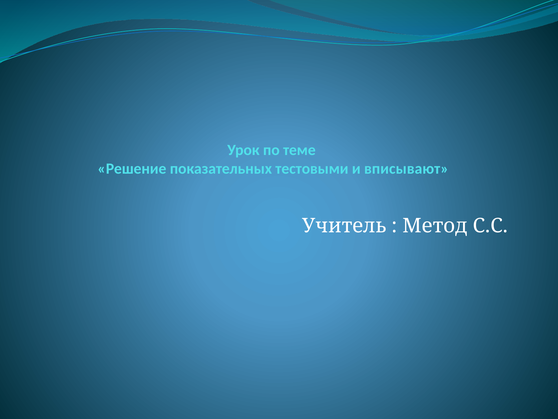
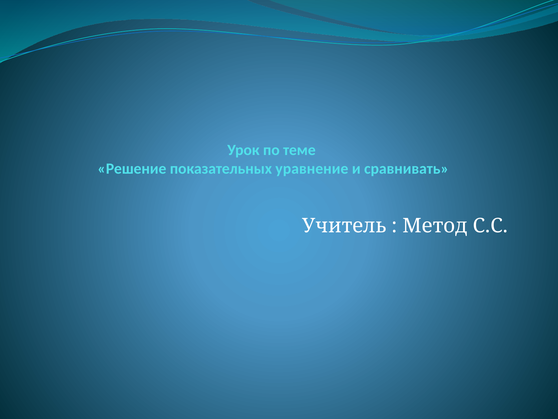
тестовыми: тестовыми -> уравнение
вписывают: вписывают -> сравнивать
